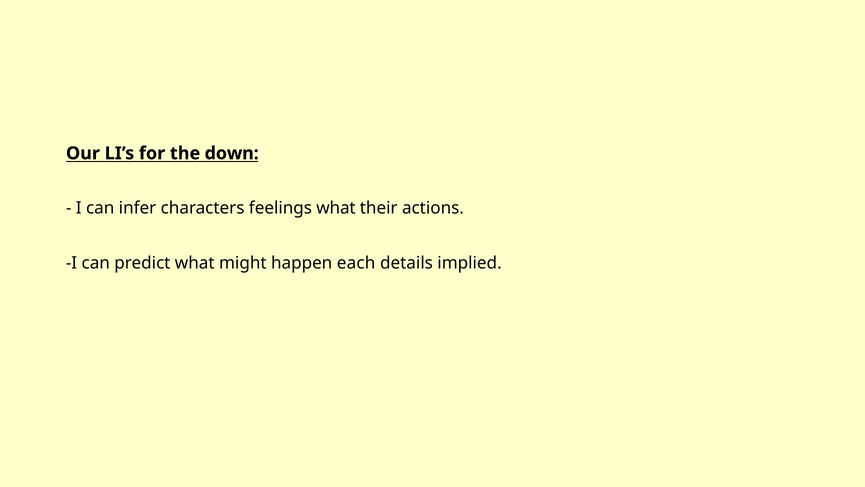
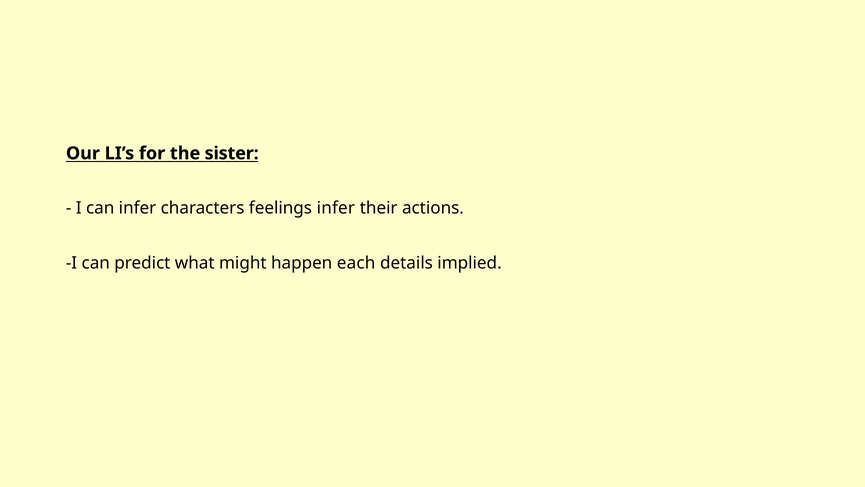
down: down -> sister
feelings what: what -> infer
